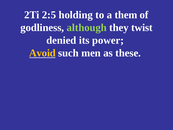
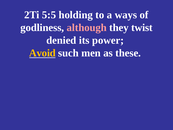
2:5: 2:5 -> 5:5
them: them -> ways
although colour: light green -> pink
